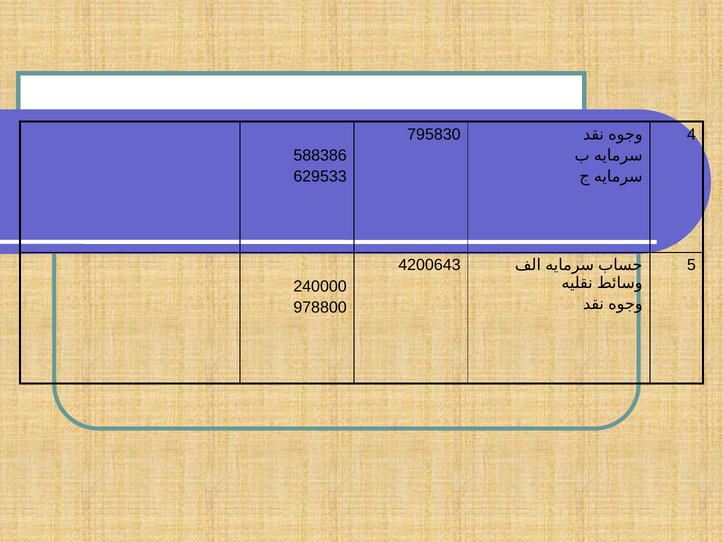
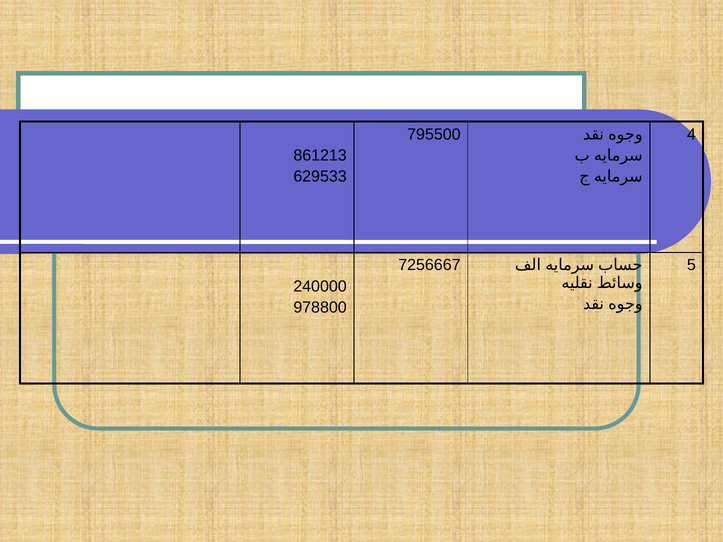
795830: 795830 -> 795500
588386: 588386 -> 861213
4200643: 4200643 -> 7256667
